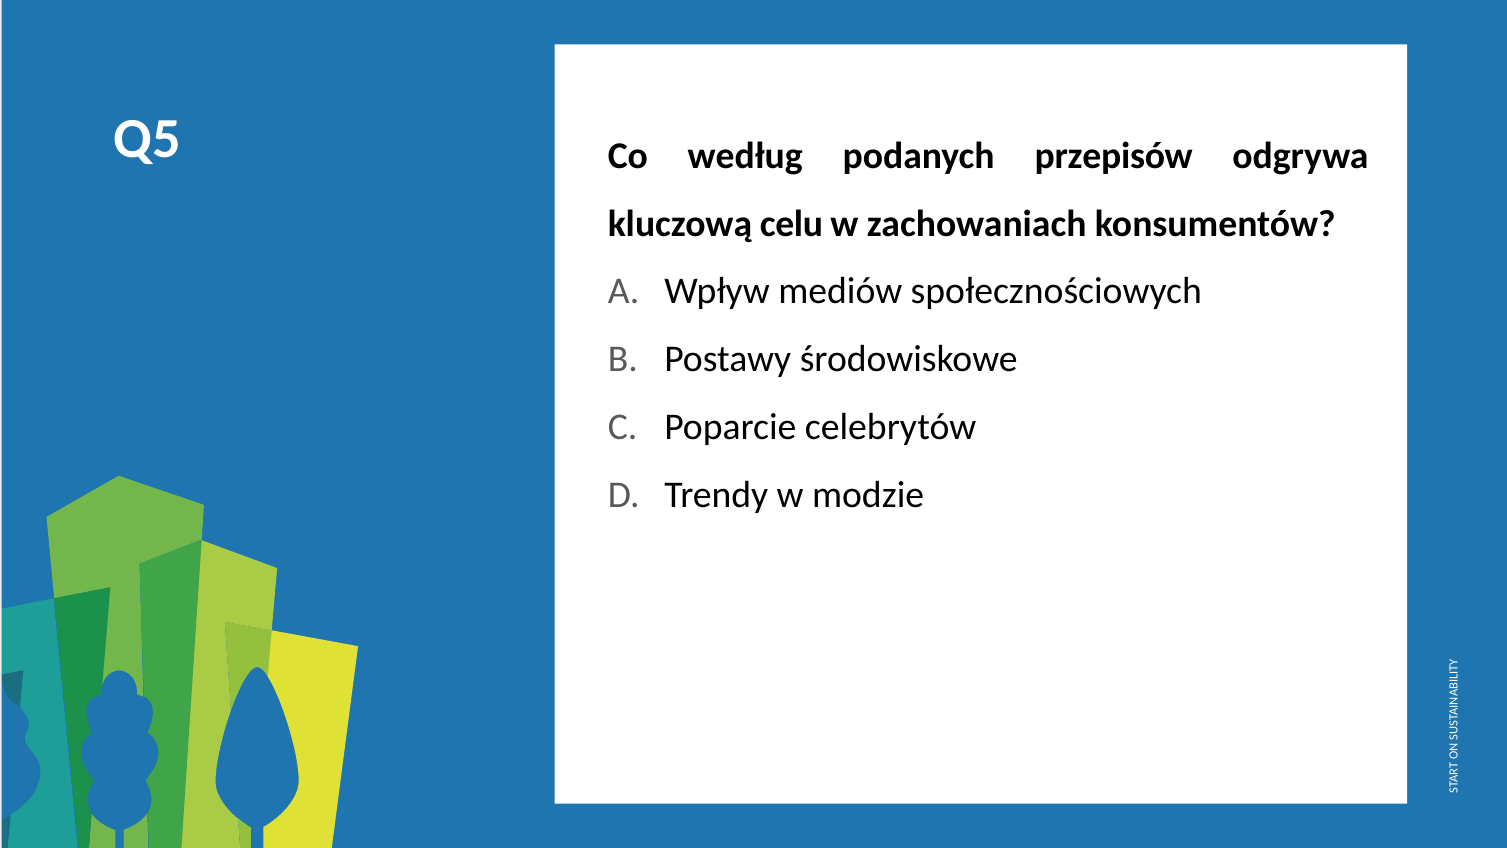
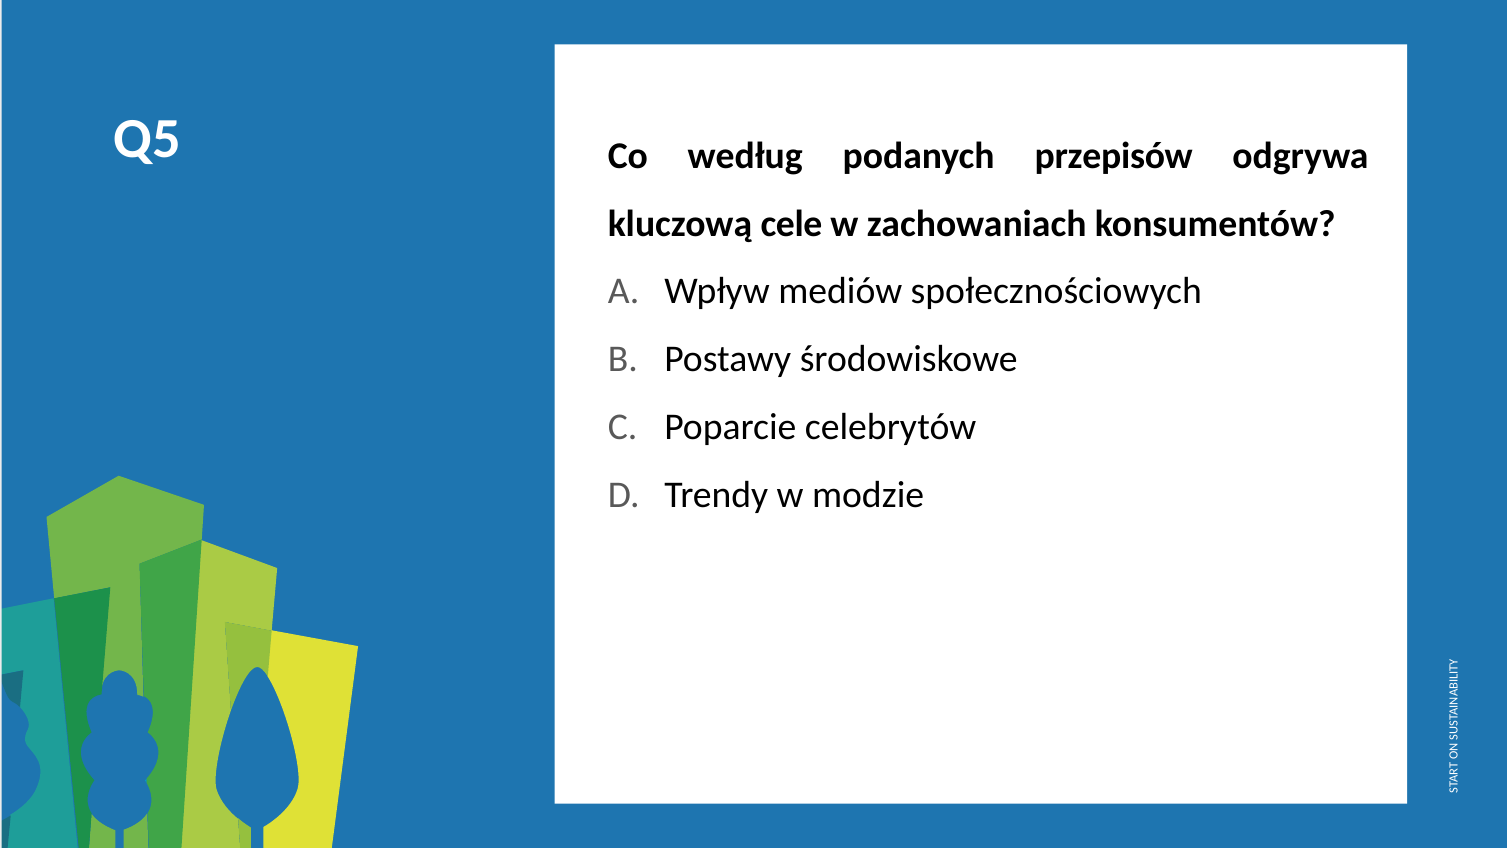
celu: celu -> cele
